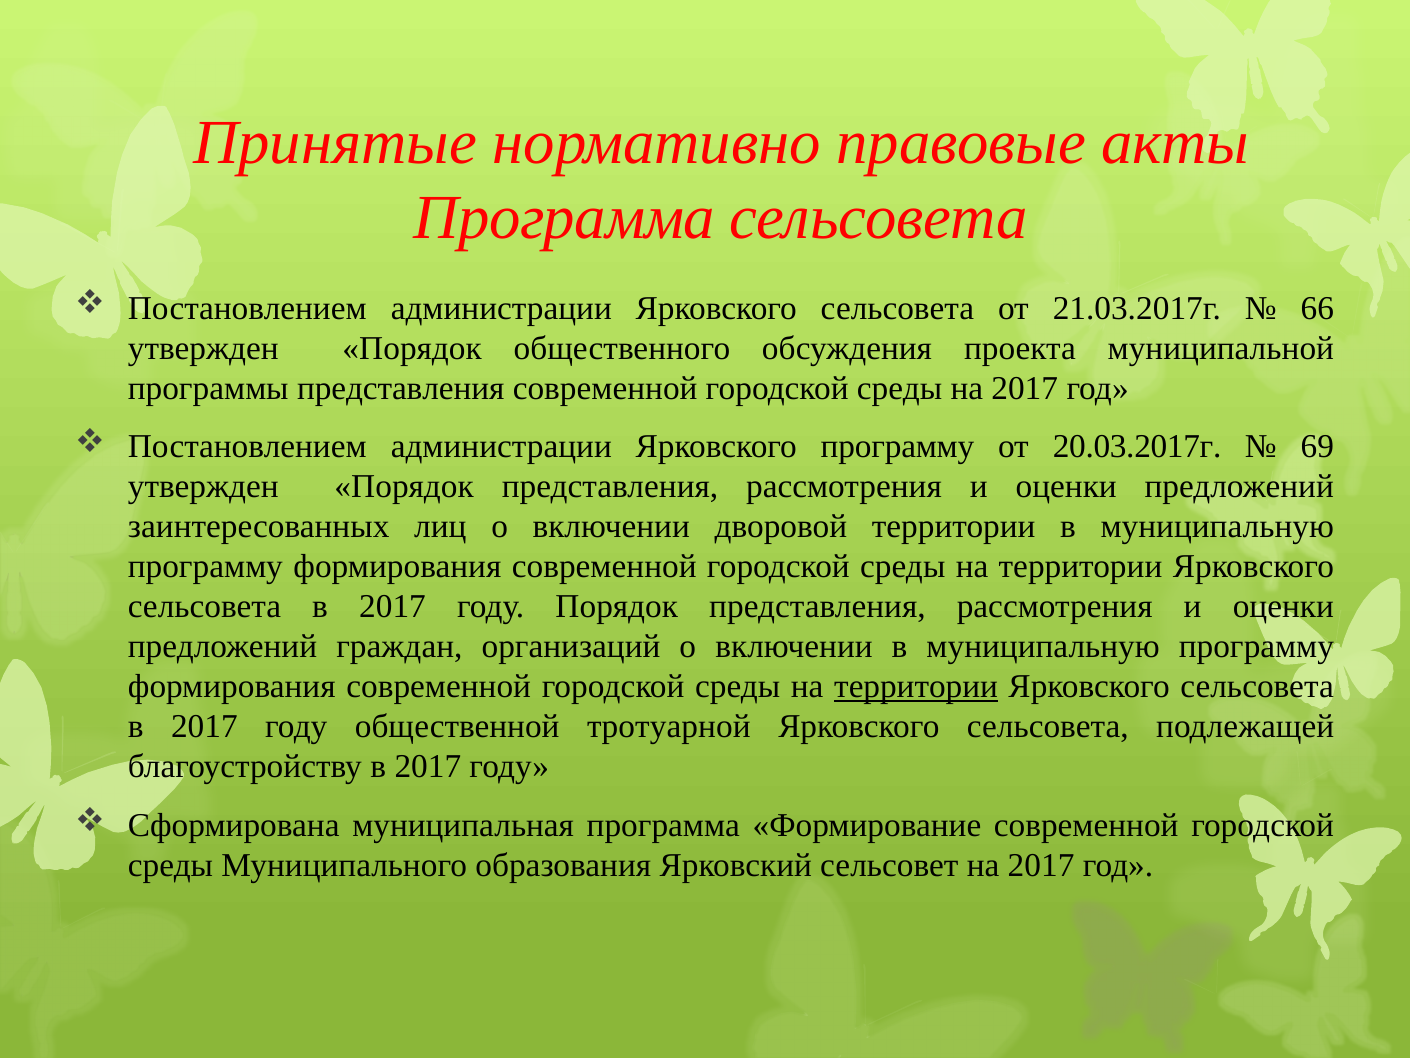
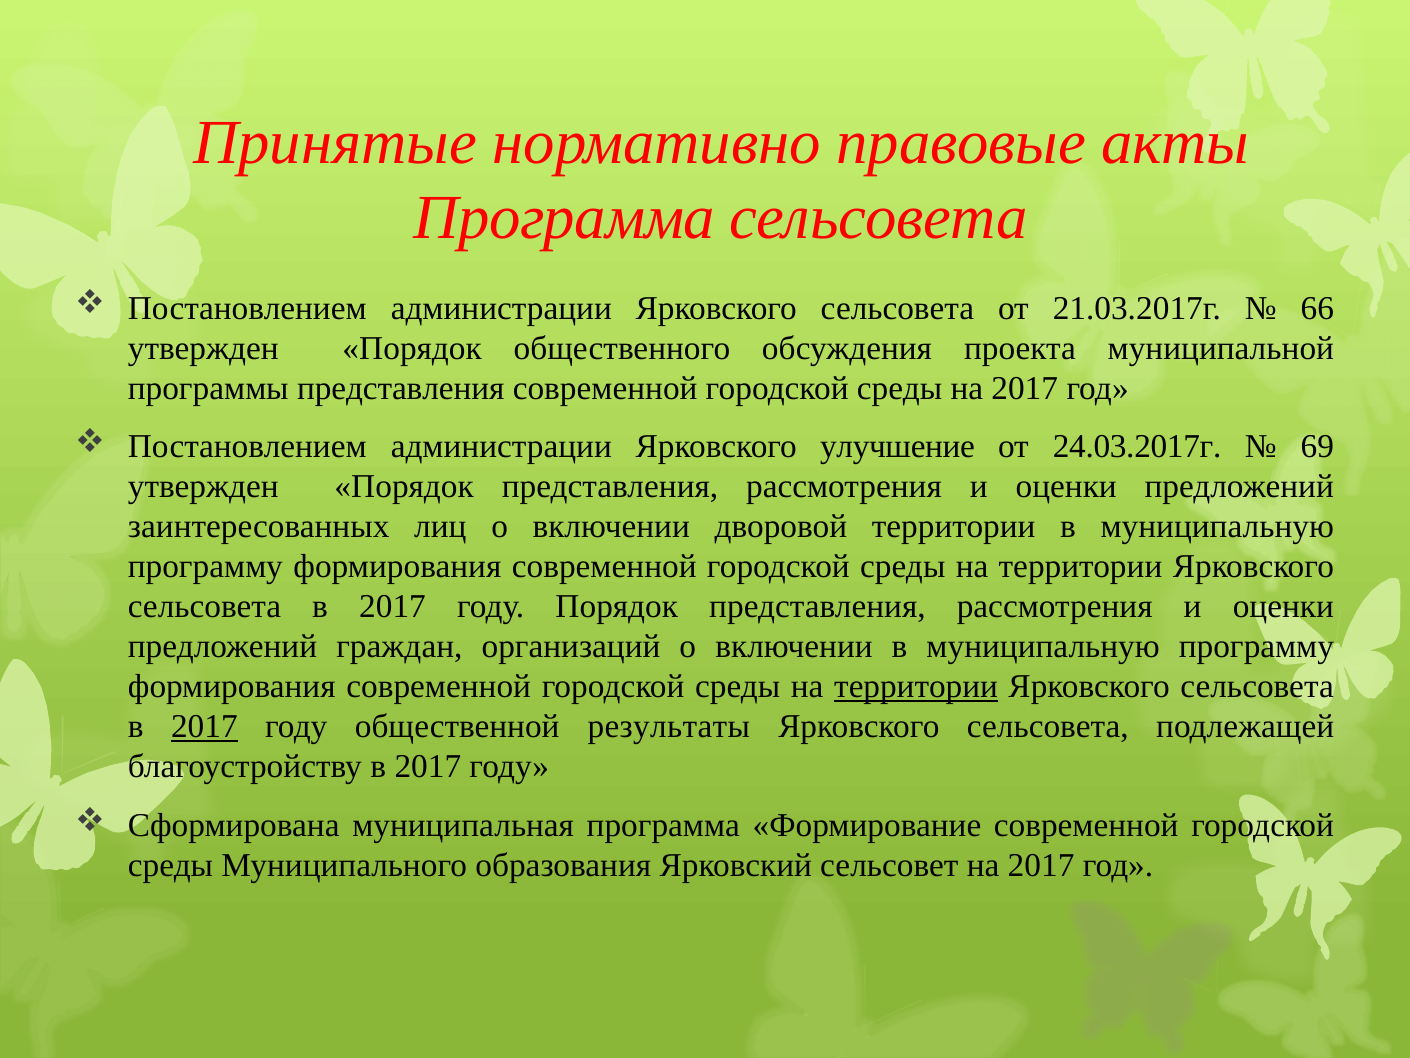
Ярковского программу: программу -> улучшение
20.03.2017г: 20.03.2017г -> 24.03.2017г
2017 at (204, 727) underline: none -> present
тротуарной: тротуарной -> результаты
